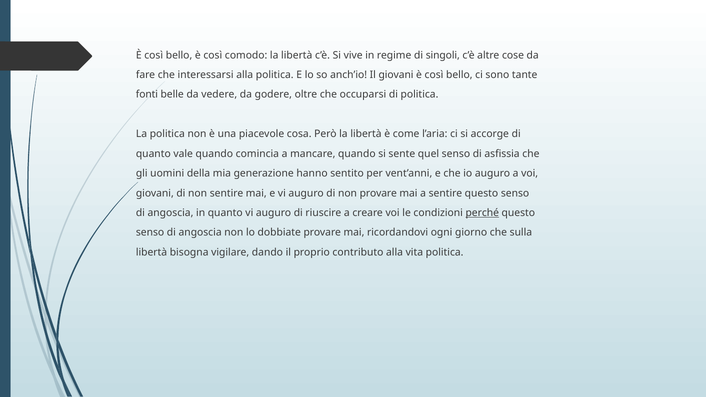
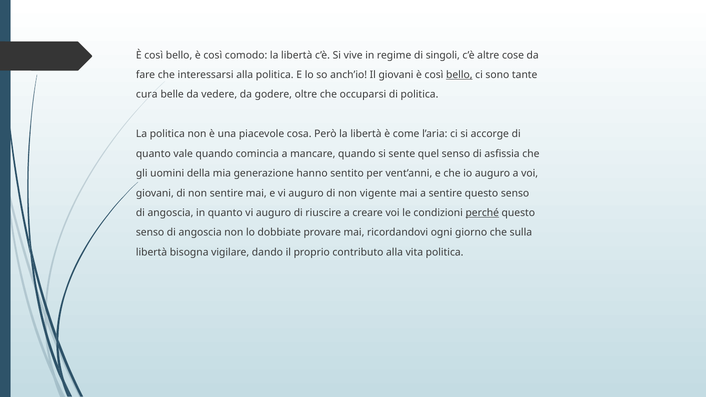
bello at (459, 75) underline: none -> present
fonti: fonti -> cura
non provare: provare -> vigente
